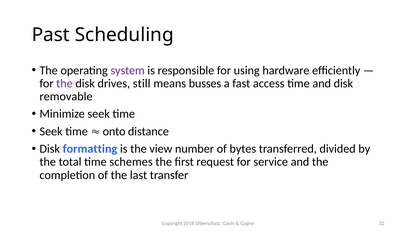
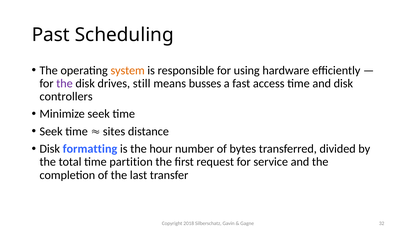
system colour: purple -> orange
removable: removable -> controllers
onto: onto -> sites
view: view -> hour
schemes: schemes -> partition
